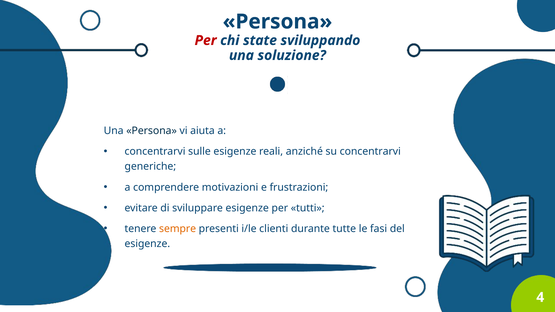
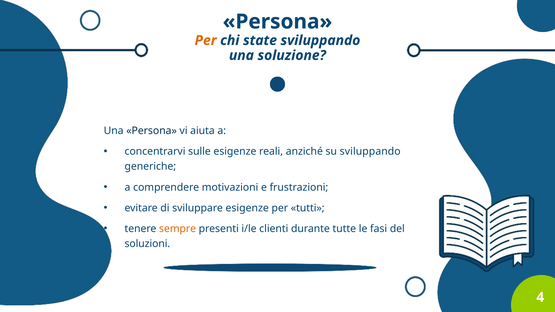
Per at (206, 40) colour: red -> orange
su concentrarvi: concentrarvi -> sviluppando
esigenze at (147, 244): esigenze -> soluzioni
